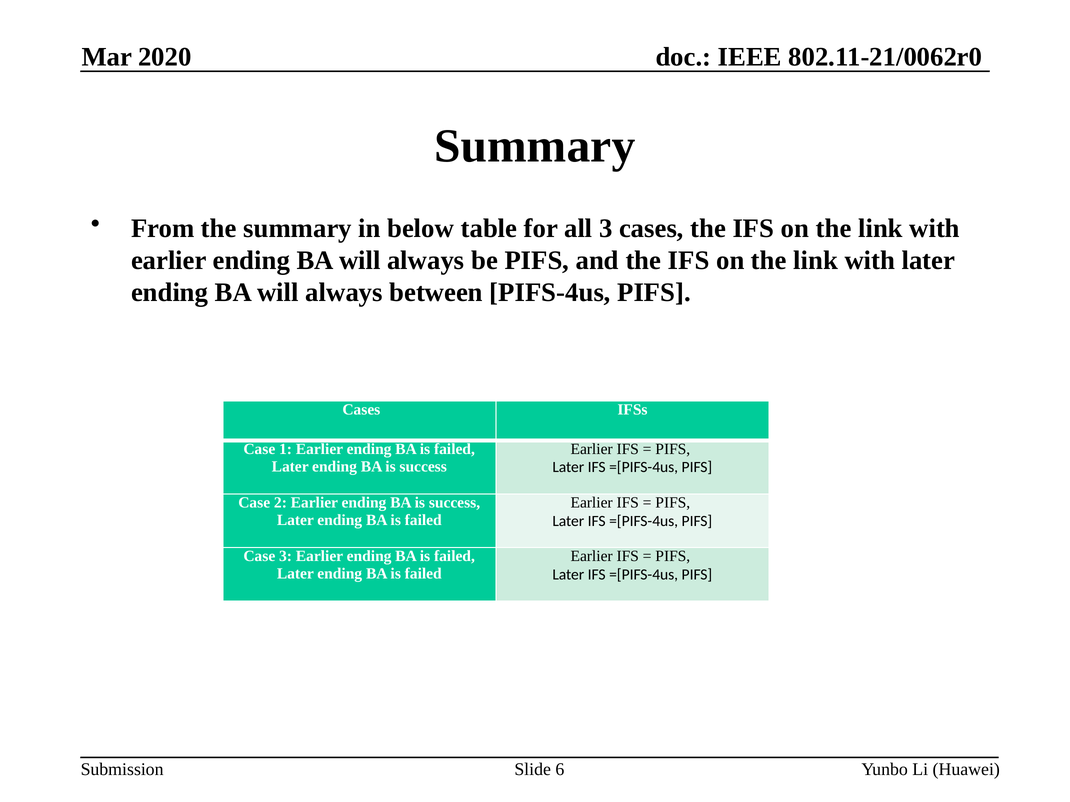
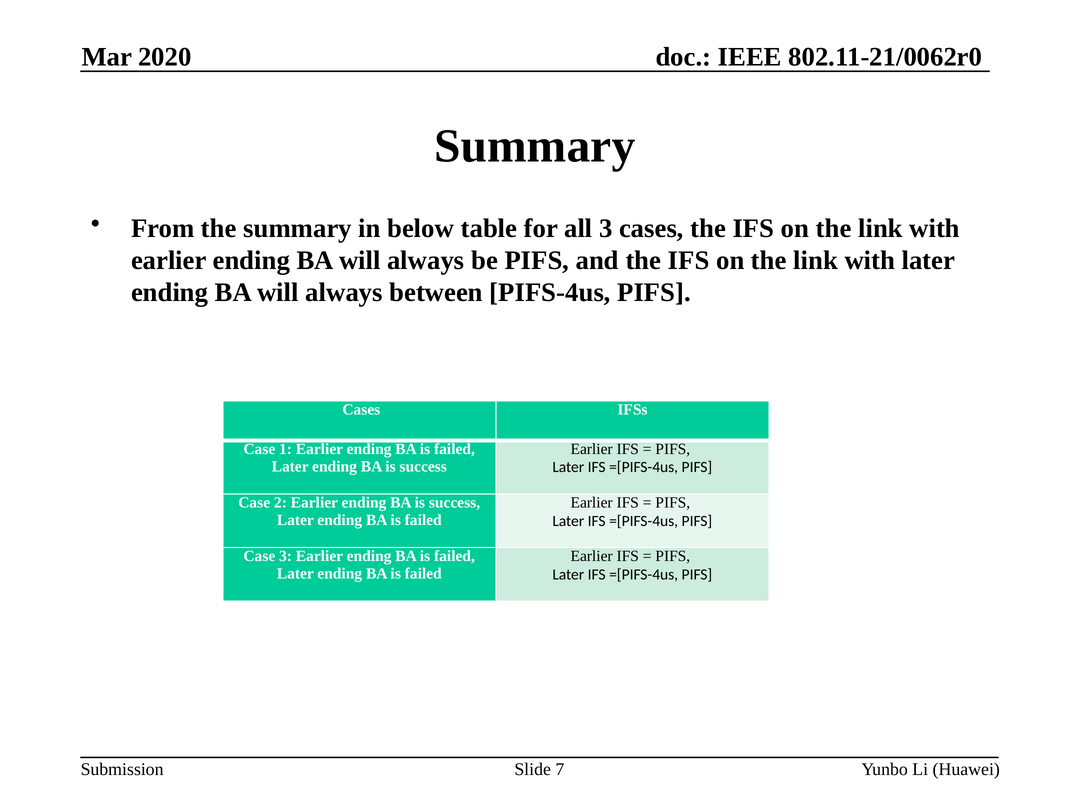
6: 6 -> 7
